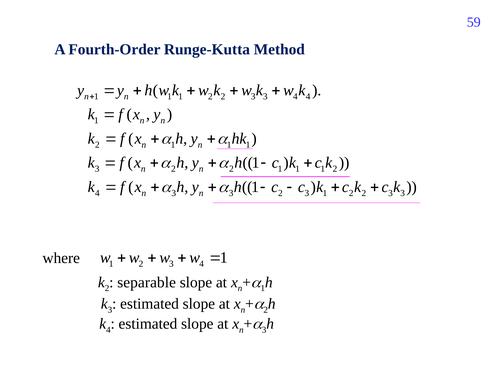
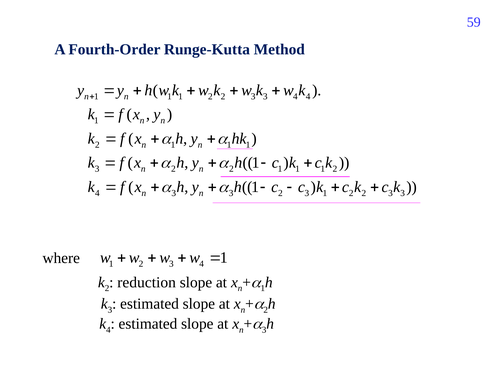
separable: separable -> reduction
